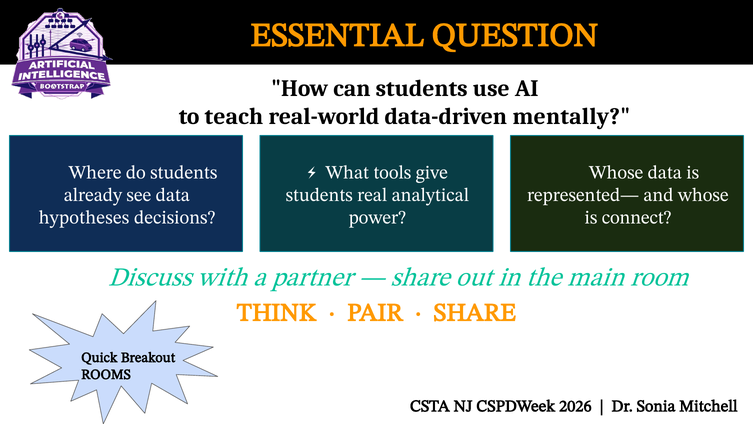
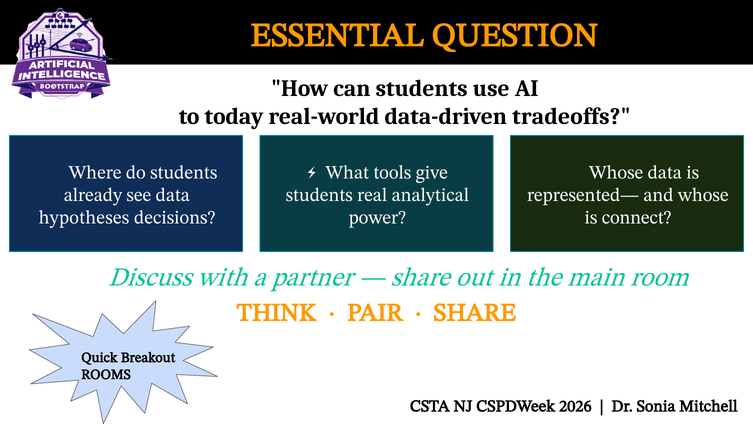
teach: teach -> today
mentally: mentally -> tradeoffs
